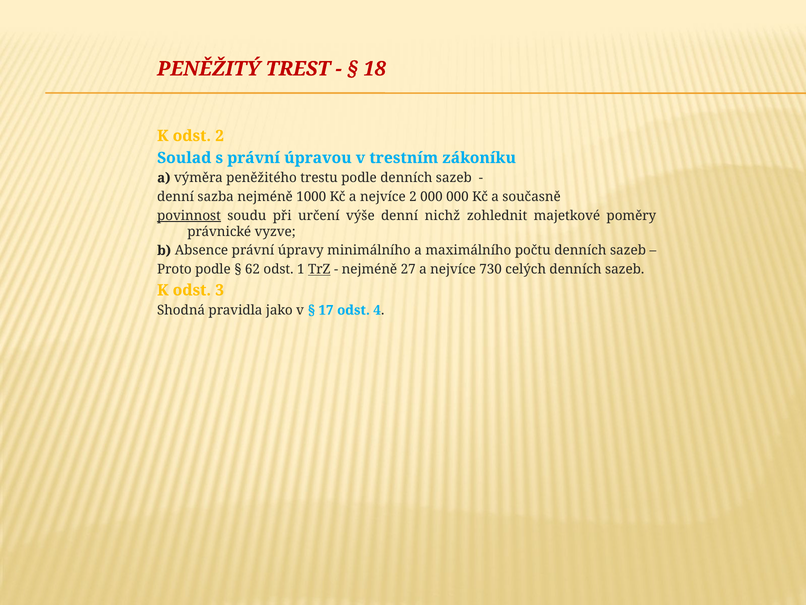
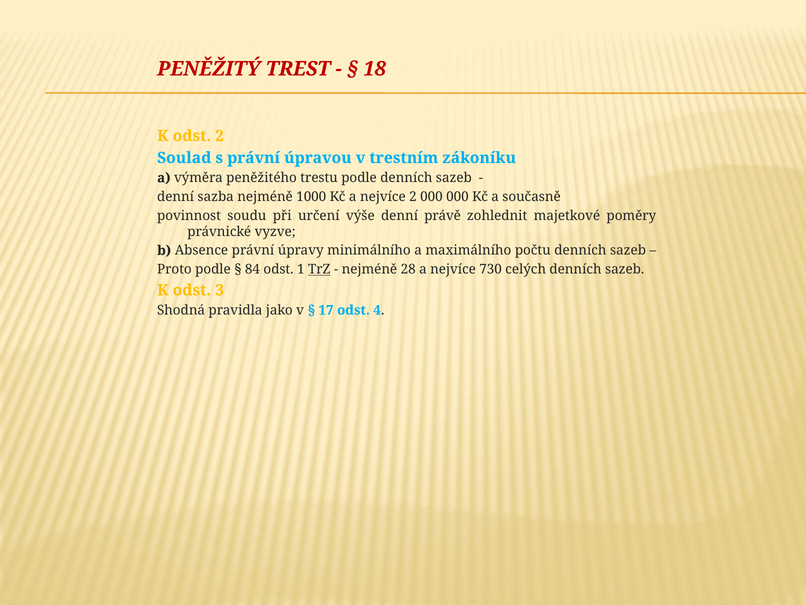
povinnost underline: present -> none
nichž: nichž -> právě
62: 62 -> 84
27: 27 -> 28
